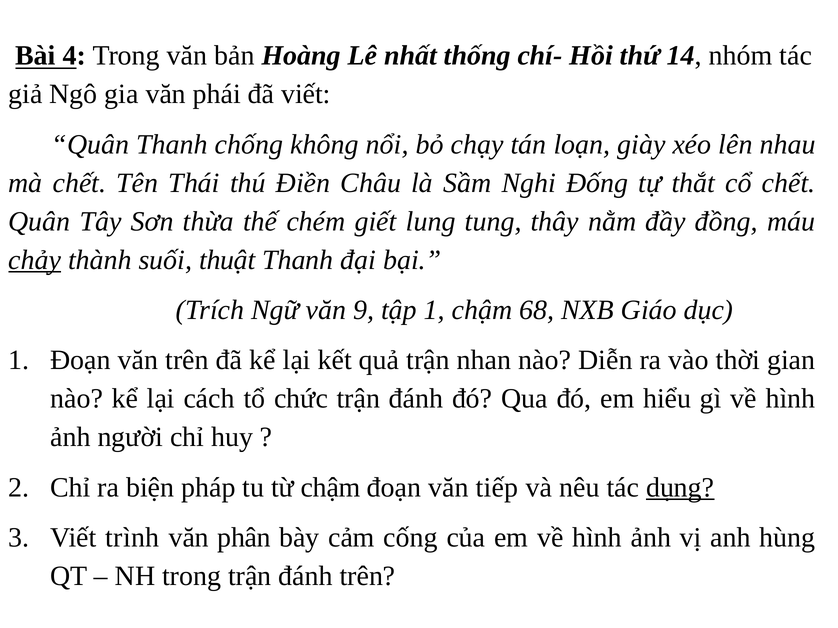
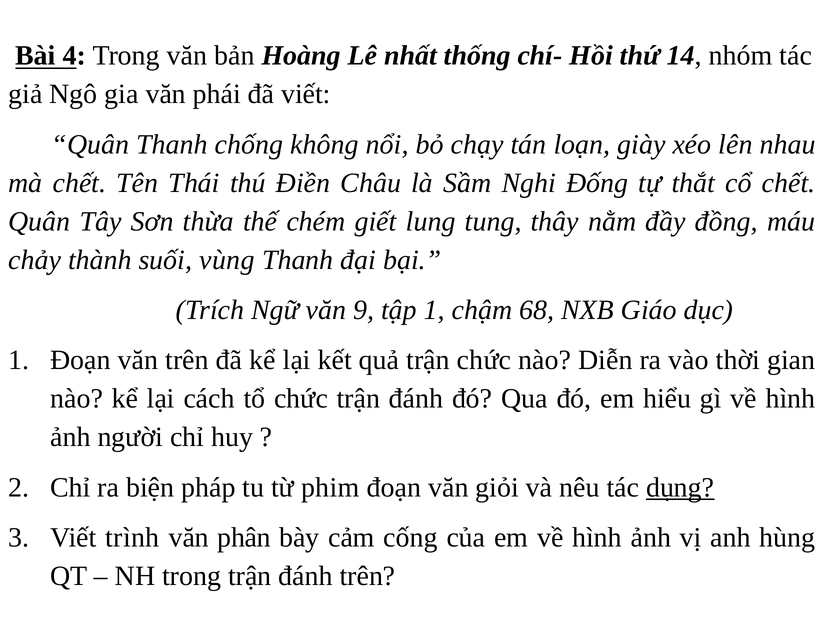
chảy underline: present -> none
thuật: thuật -> vùng
trận nhan: nhan -> chức
từ chậm: chậm -> phim
tiếp: tiếp -> giỏi
